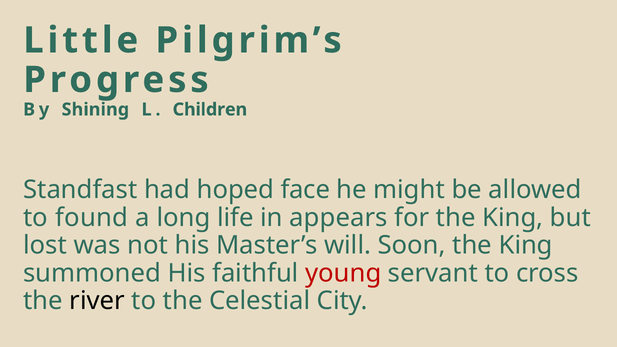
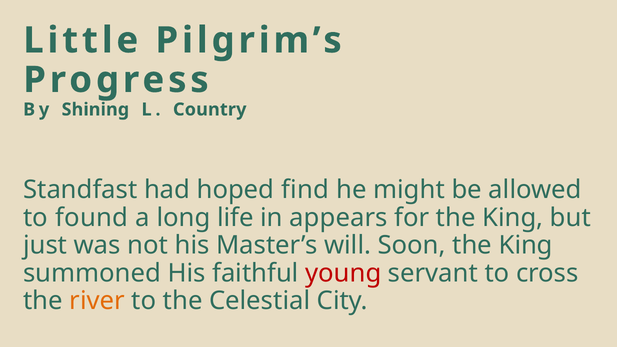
Children: Children -> Country
face: face -> find
lost: lost -> just
river colour: black -> orange
